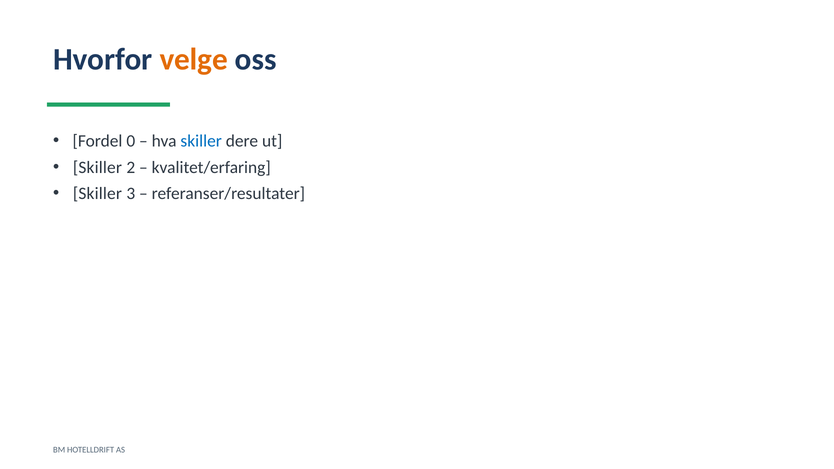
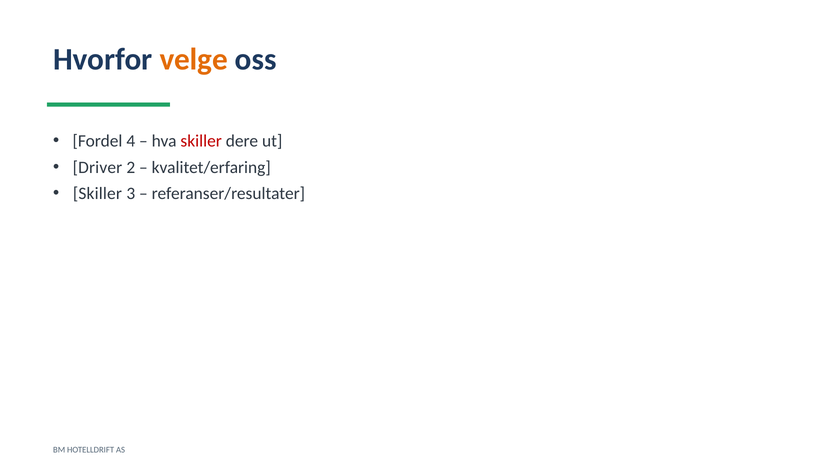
0: 0 -> 4
skiller at (201, 141) colour: blue -> red
Skiller at (97, 167): Skiller -> Driver
